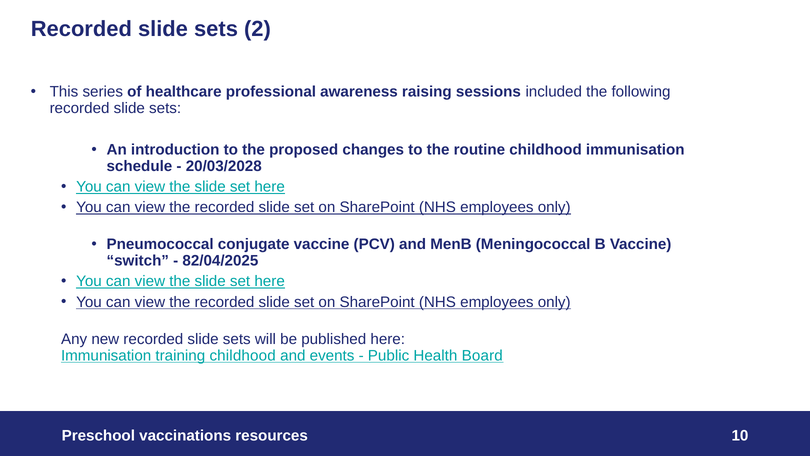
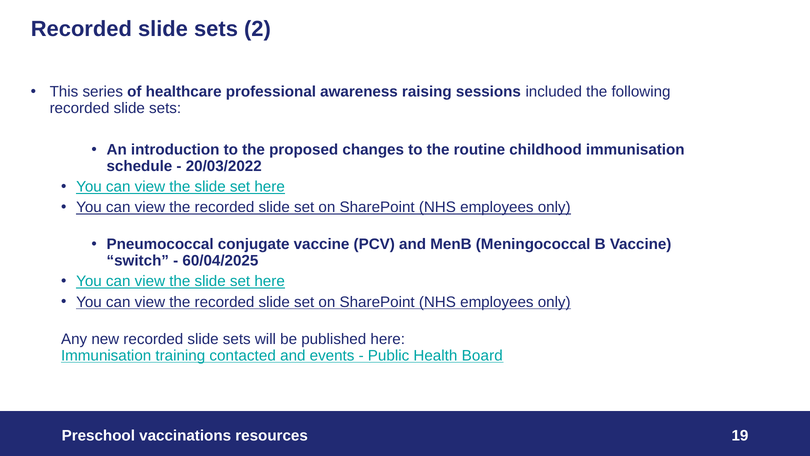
20/03/2028: 20/03/2028 -> 20/03/2022
82/04/2025: 82/04/2025 -> 60/04/2025
training childhood: childhood -> contacted
10: 10 -> 19
